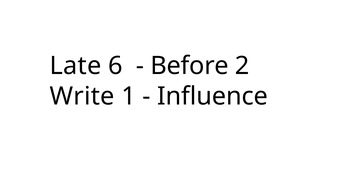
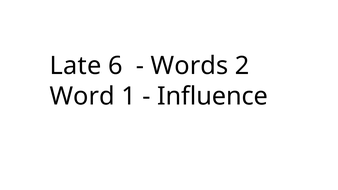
Before: Before -> Words
Write: Write -> Word
